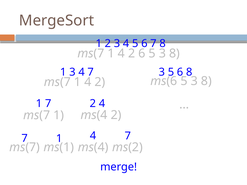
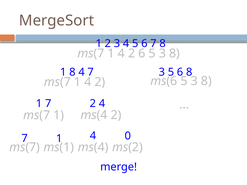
1 3: 3 -> 8
7 at (128, 136): 7 -> 0
